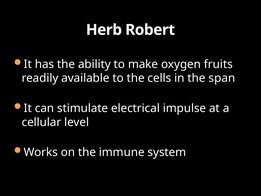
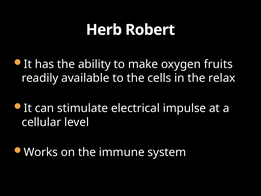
span: span -> relax
